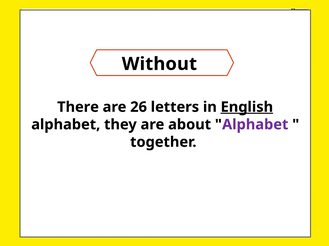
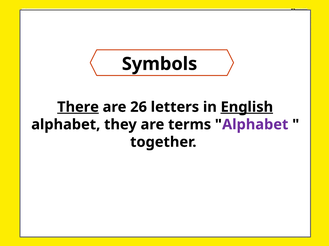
Without: Without -> Symbols
There underline: none -> present
about: about -> terms
